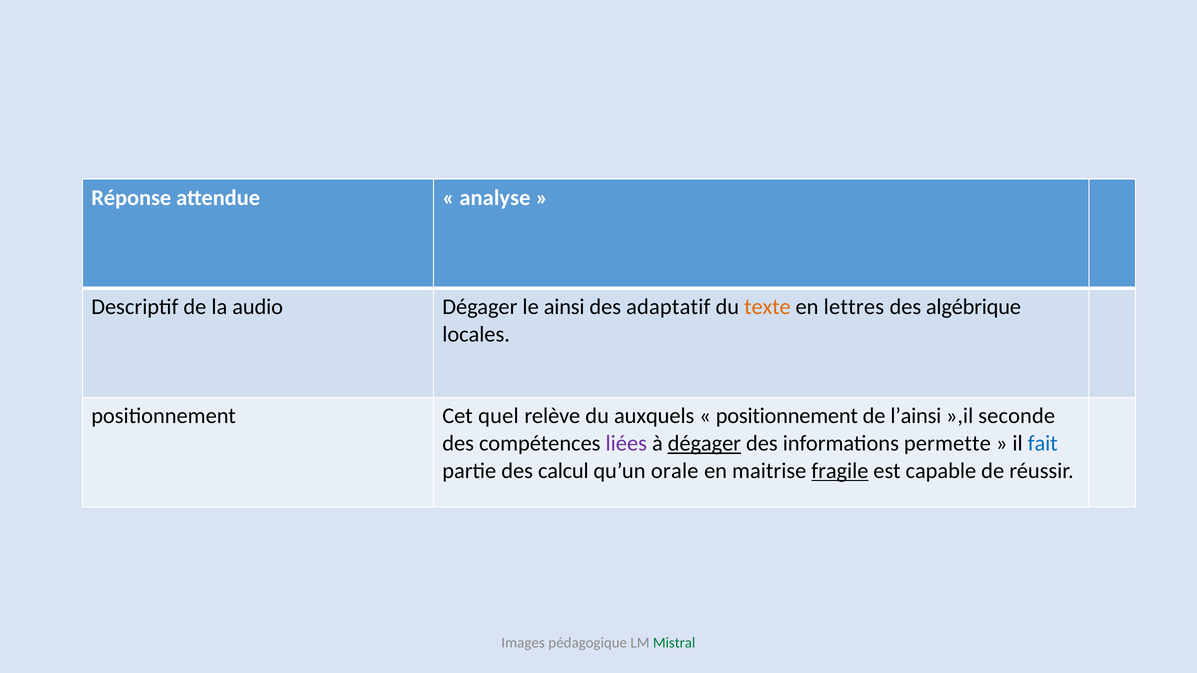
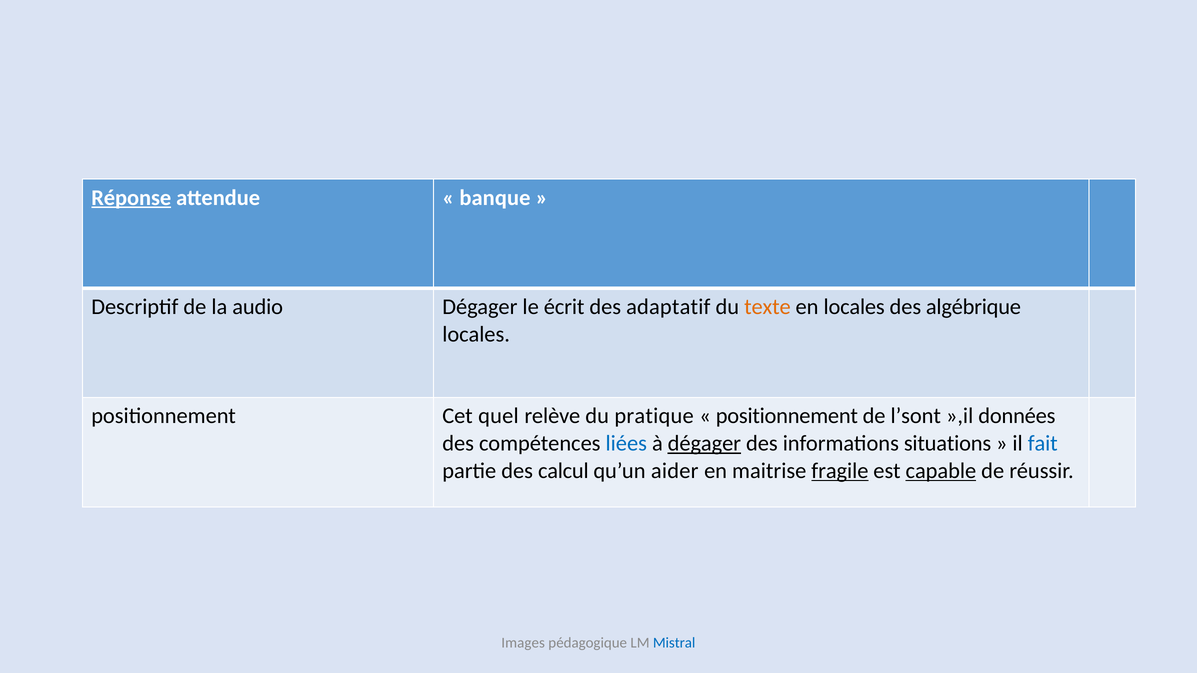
Réponse underline: none -> present
analyse: analyse -> banque
ainsi: ainsi -> écrit
en lettres: lettres -> locales
auxquels: auxquels -> pratique
l’ainsi: l’ainsi -> l’sont
seconde: seconde -> données
liées colour: purple -> blue
permette: permette -> situations
orale: orale -> aider
capable underline: none -> present
Mistral colour: green -> blue
